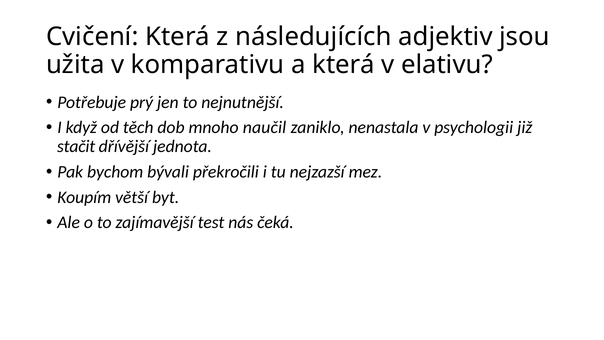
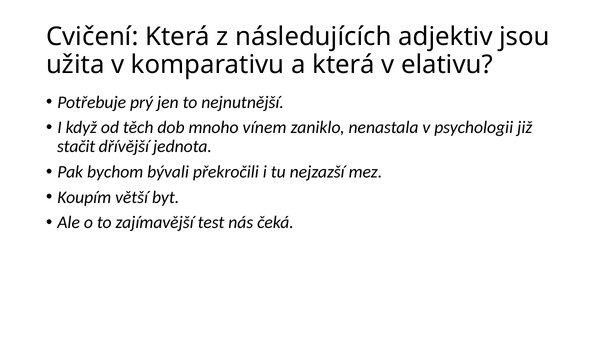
naučil: naučil -> vínem
